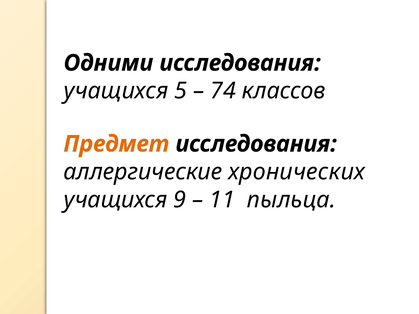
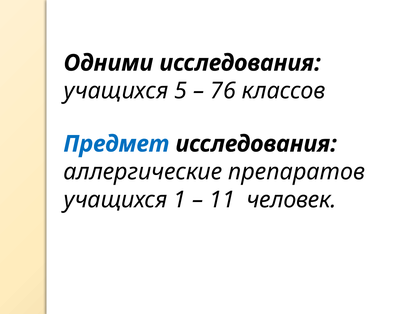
74: 74 -> 76
Предмет colour: orange -> blue
хронических: хронических -> препаратов
9: 9 -> 1
пыльца: пыльца -> человек
